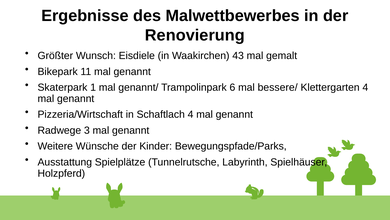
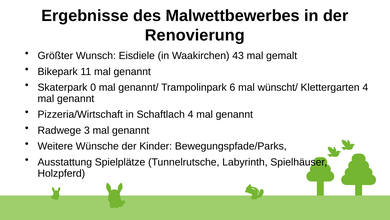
1: 1 -> 0
bessere/: bessere/ -> wünscht/
